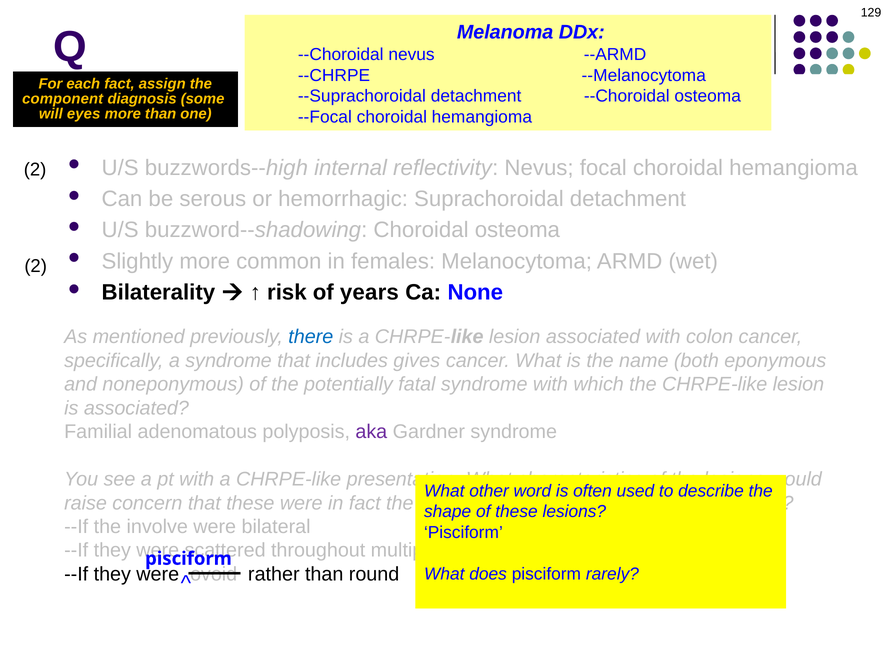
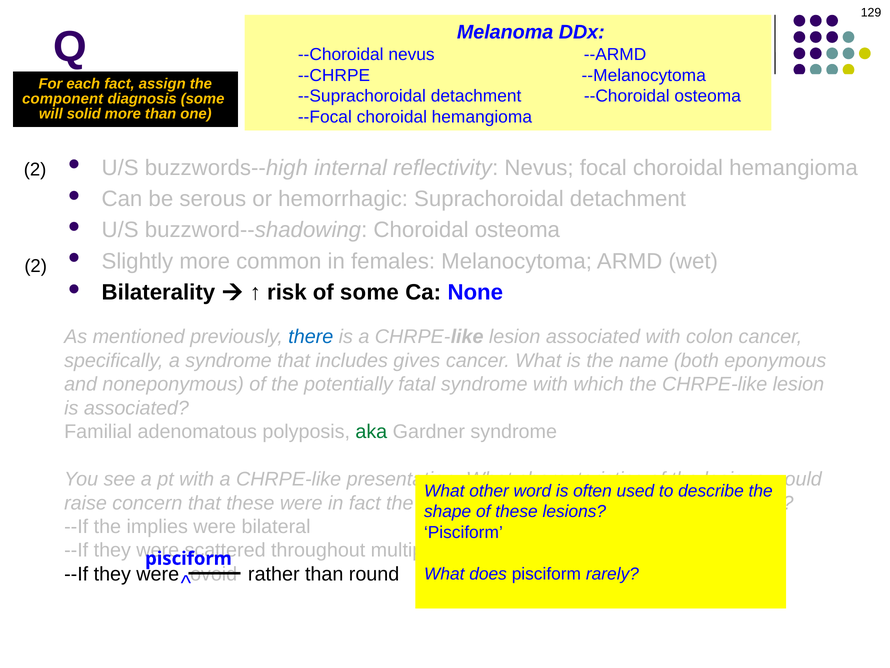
will eyes: eyes -> solid
of years: years -> some
aka colour: purple -> green
involve: involve -> implies
